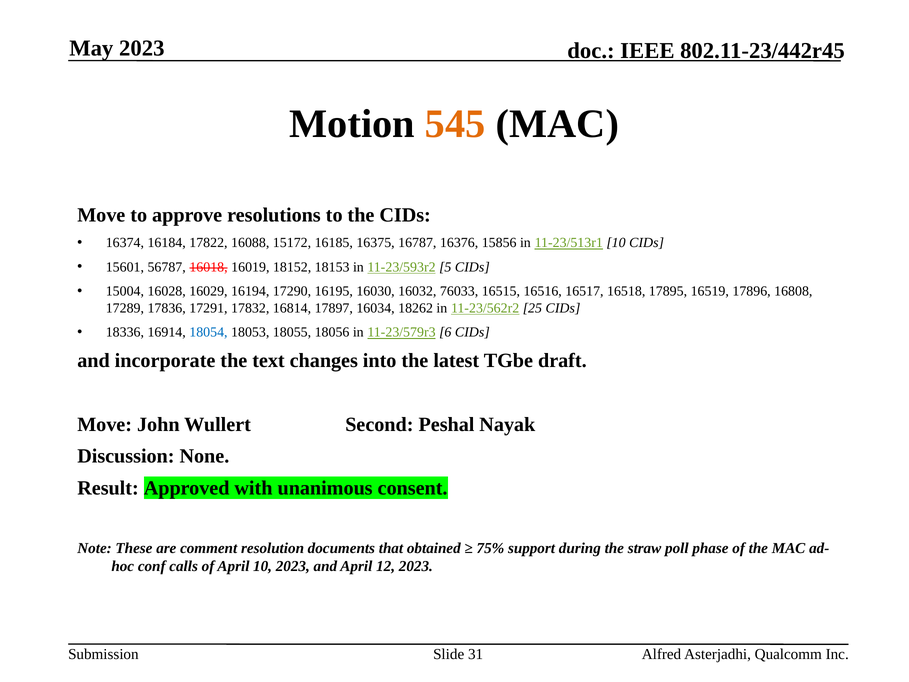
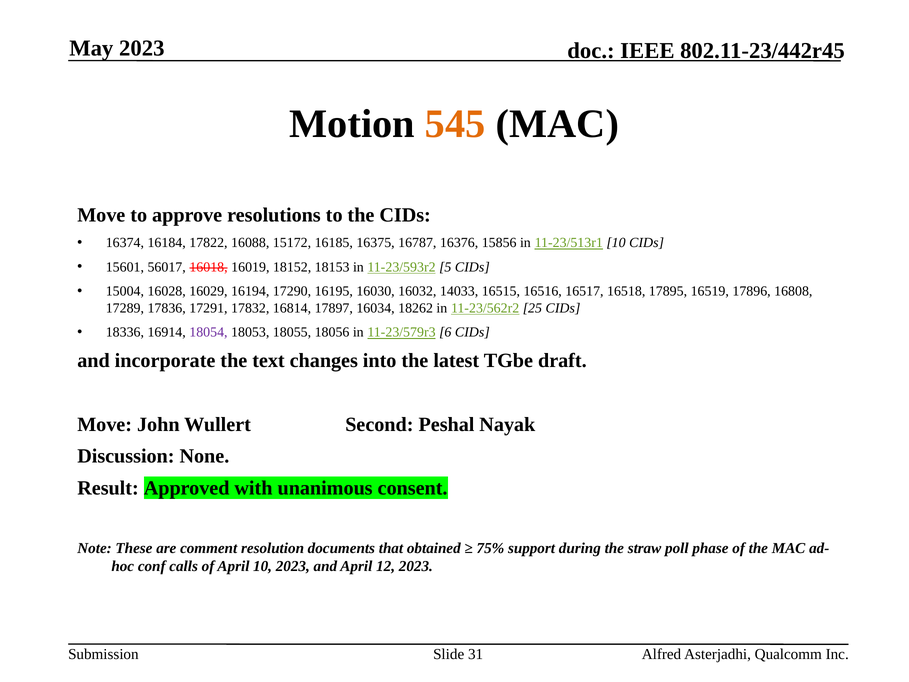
56787: 56787 -> 56017
76033: 76033 -> 14033
18054 colour: blue -> purple
